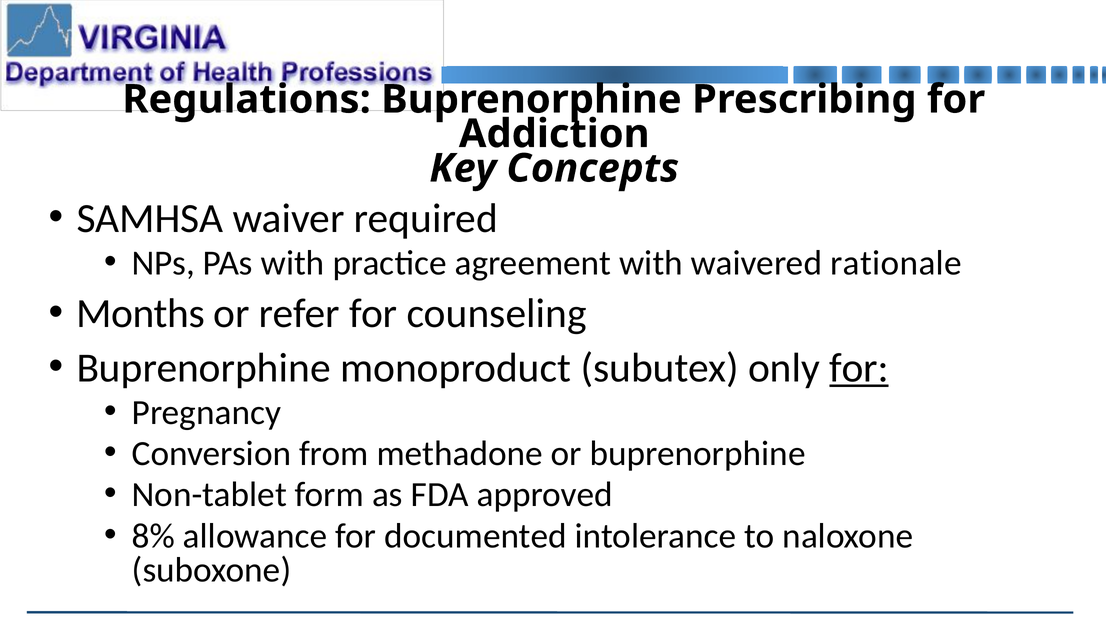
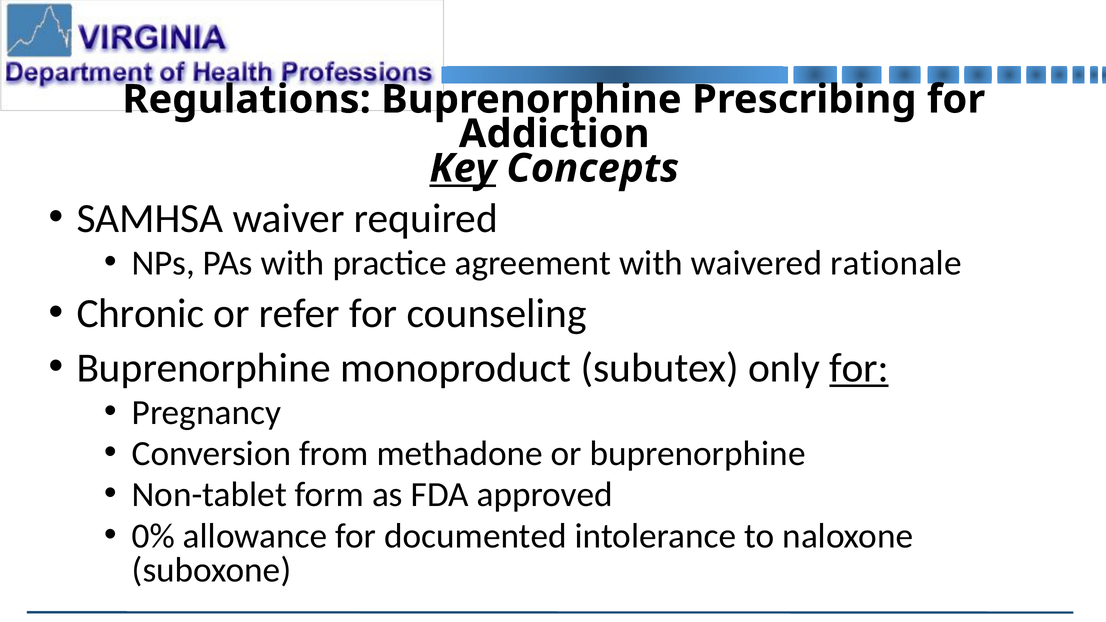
Key underline: none -> present
Months: Months -> Chronic
8%: 8% -> 0%
